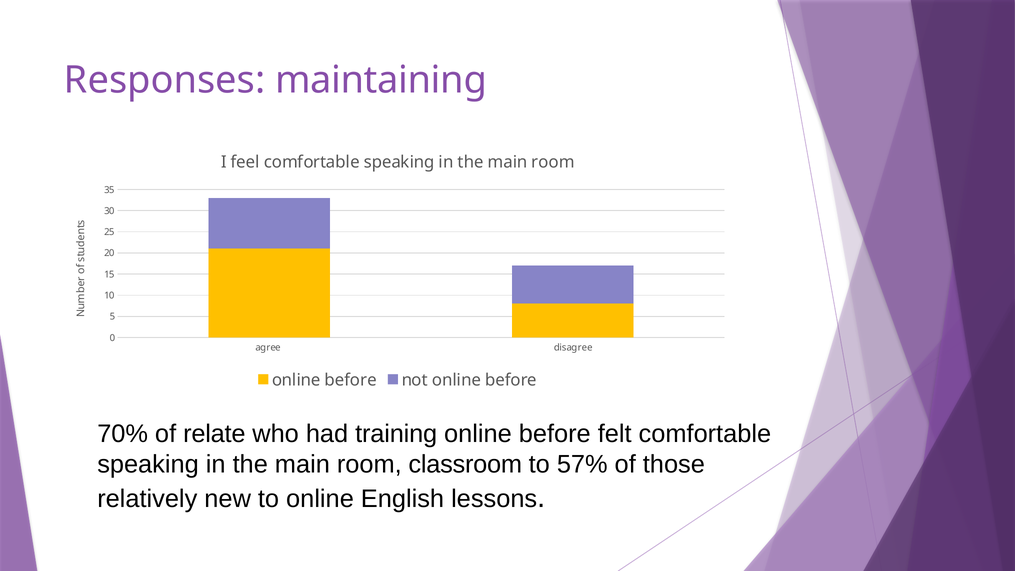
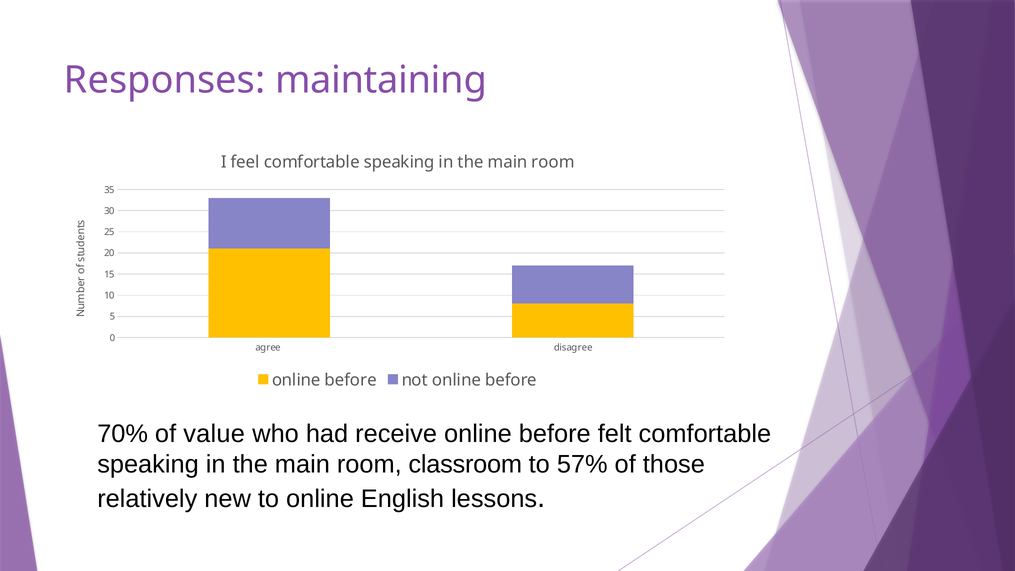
relate: relate -> value
training: training -> receive
